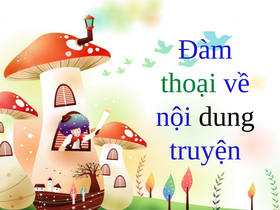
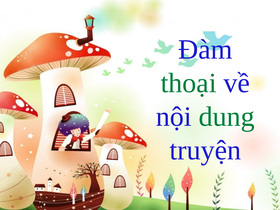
dung colour: black -> green
